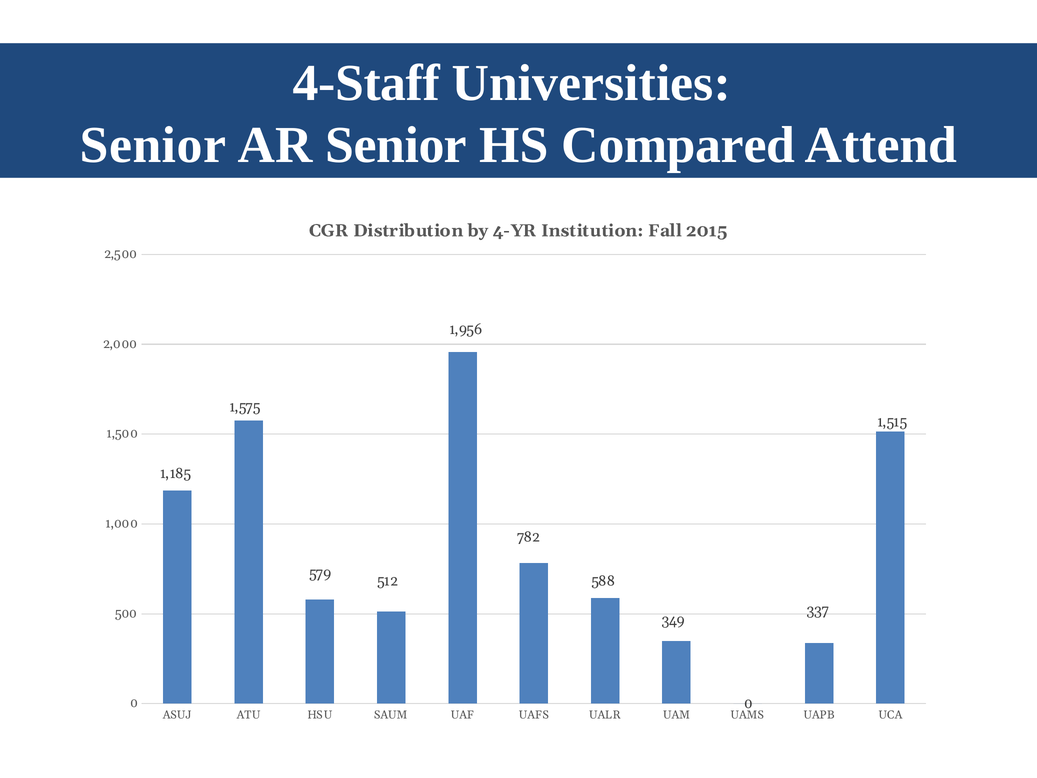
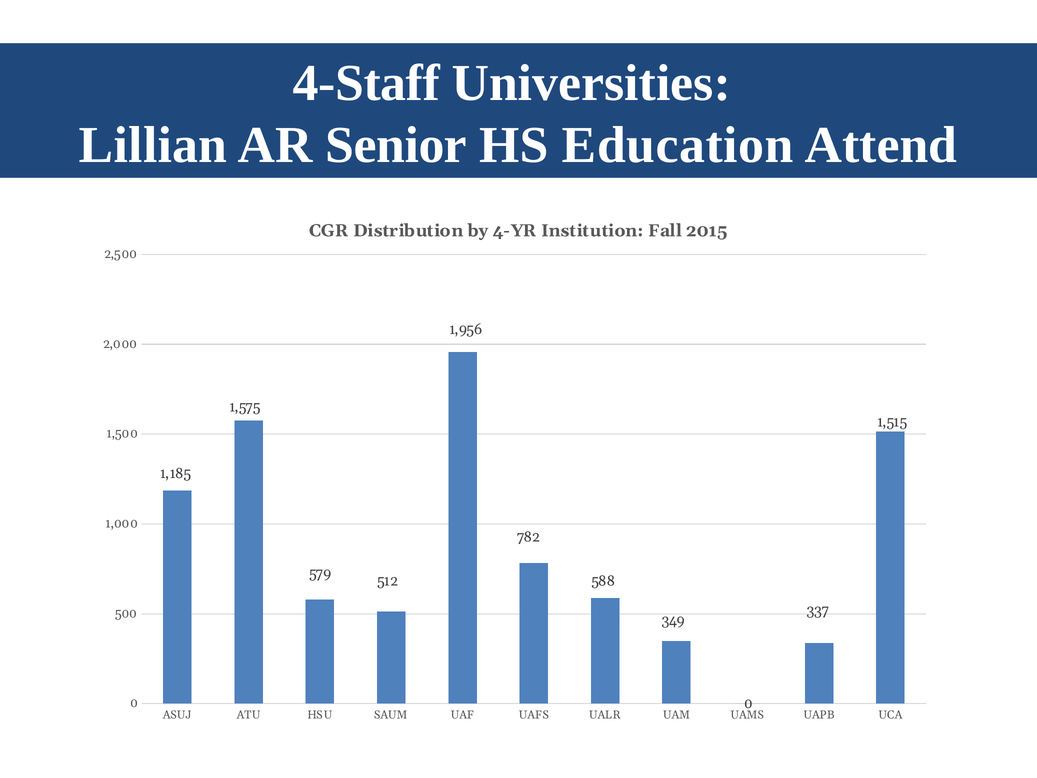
Senior at (153, 145): Senior -> Lillian
Compared: Compared -> Education
